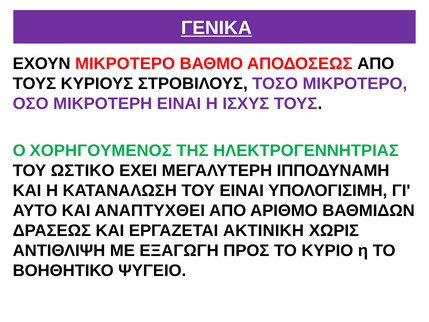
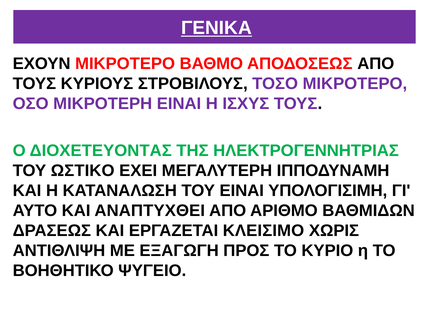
ΧΟΡΗΓΟΥΜΕΝΟΣ: ΧΟΡΗΓΟΥΜΕΝΟΣ -> ΔΙΟΧΕΤΕΥΟΝΤΑΣ
ΑΚΤΙΝΙΚΗ: ΑΚΤΙΝΙΚΗ -> ΚΛΕΙΣΙΜΟ
